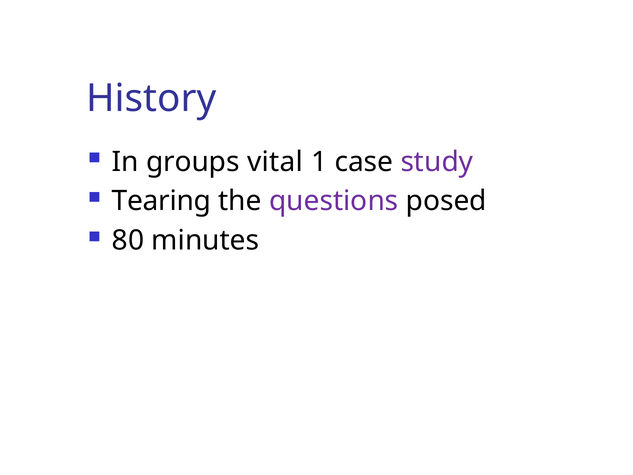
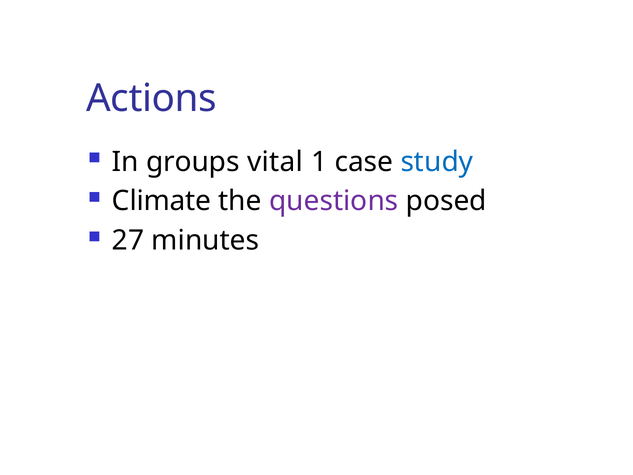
History: History -> Actions
study colour: purple -> blue
Tearing: Tearing -> Climate
80: 80 -> 27
